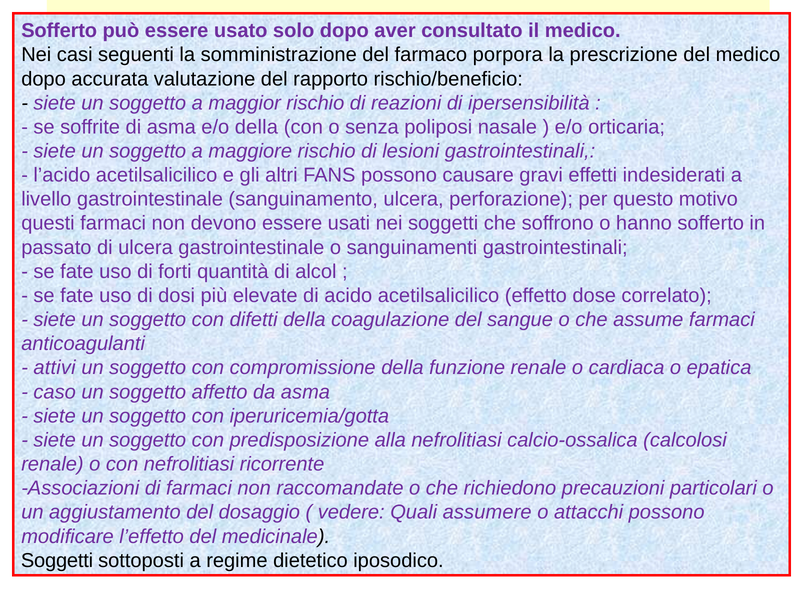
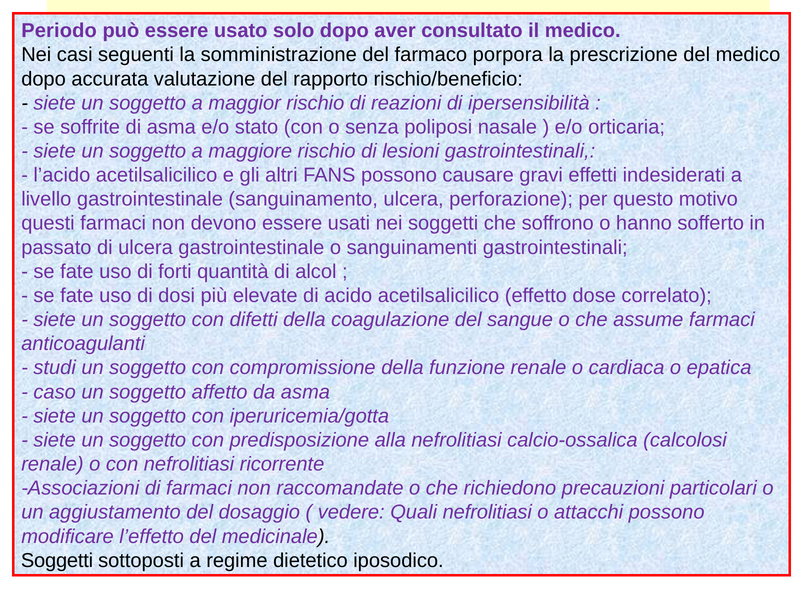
Sofferto at (59, 31): Sofferto -> Periodo
e/o della: della -> stato
attivi: attivi -> studi
Quali assumere: assumere -> nefrolitiasi
